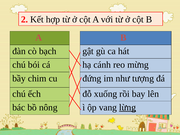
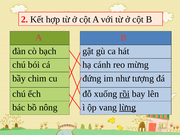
rồi underline: none -> present
